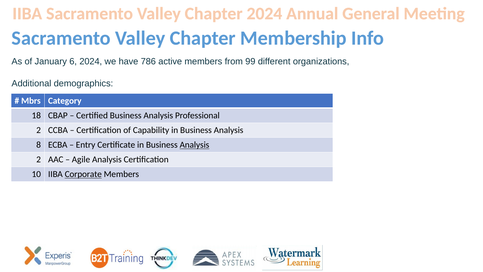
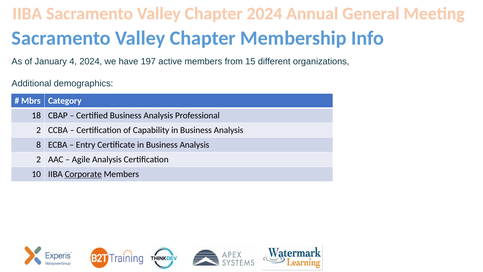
6: 6 -> 4
786: 786 -> 197
99: 99 -> 15
Analysis at (194, 145) underline: present -> none
